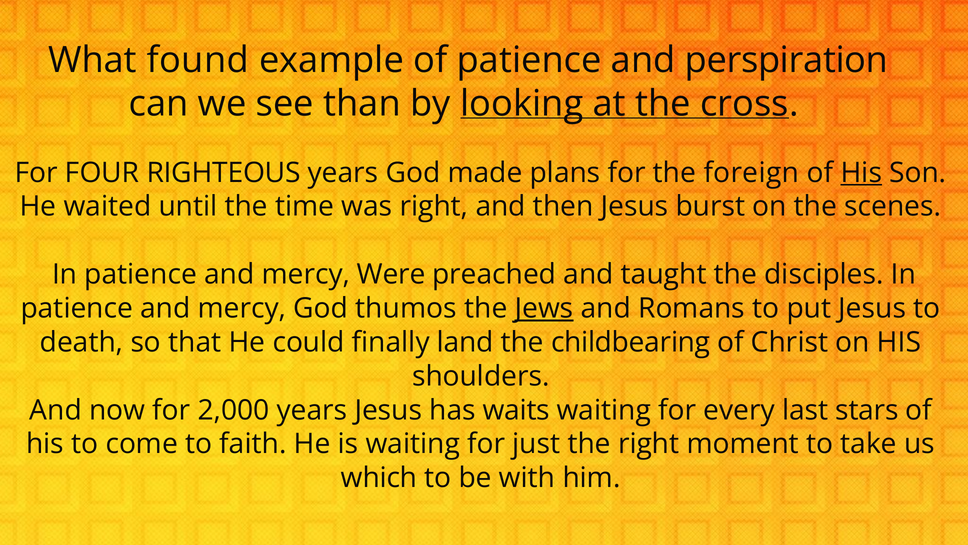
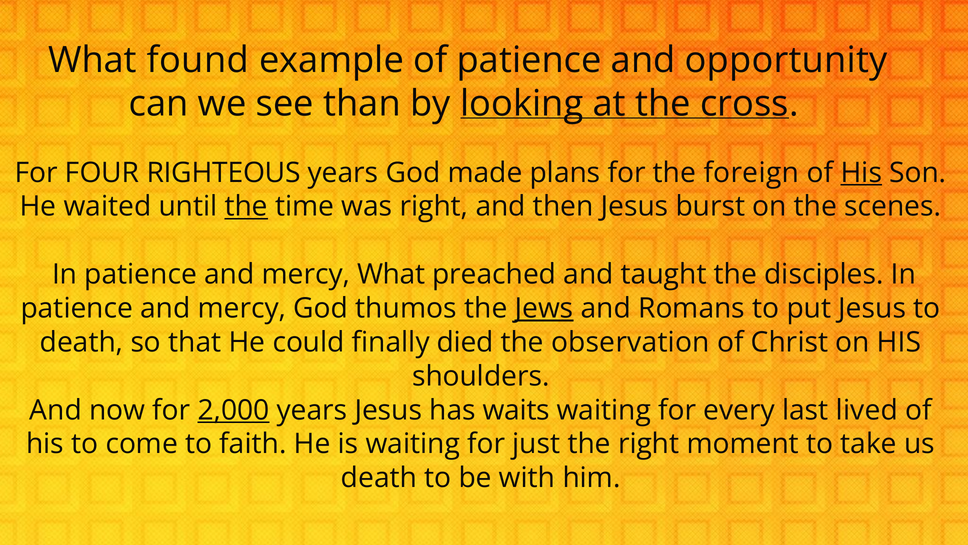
perspiration: perspiration -> opportunity
the at (246, 206) underline: none -> present
mercy Were: Were -> What
land: land -> died
childbearing: childbearing -> observation
2,000 underline: none -> present
stars: stars -> lived
which at (379, 478): which -> death
